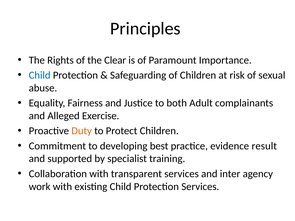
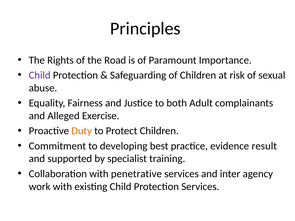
Clear: Clear -> Road
Child at (40, 75) colour: blue -> purple
transparent: transparent -> penetrative
